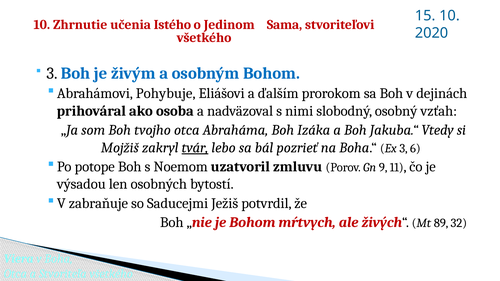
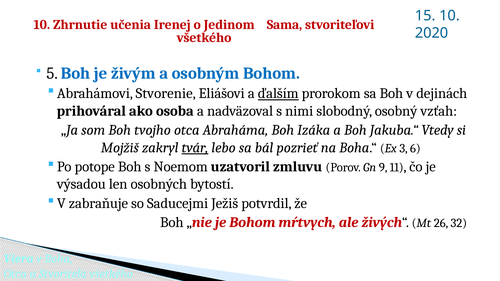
Istého: Istého -> Irenej
3 at (52, 73): 3 -> 5
Pohybuje: Pohybuje -> Stvorenie
ďalším underline: none -> present
89: 89 -> 26
